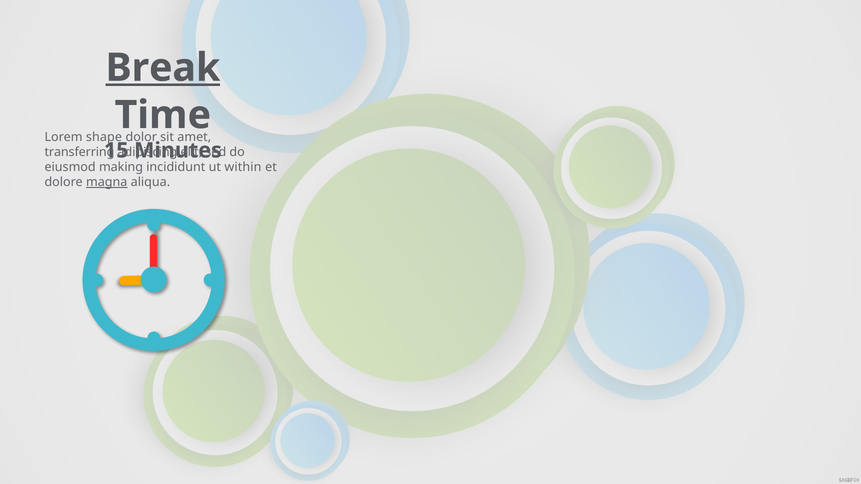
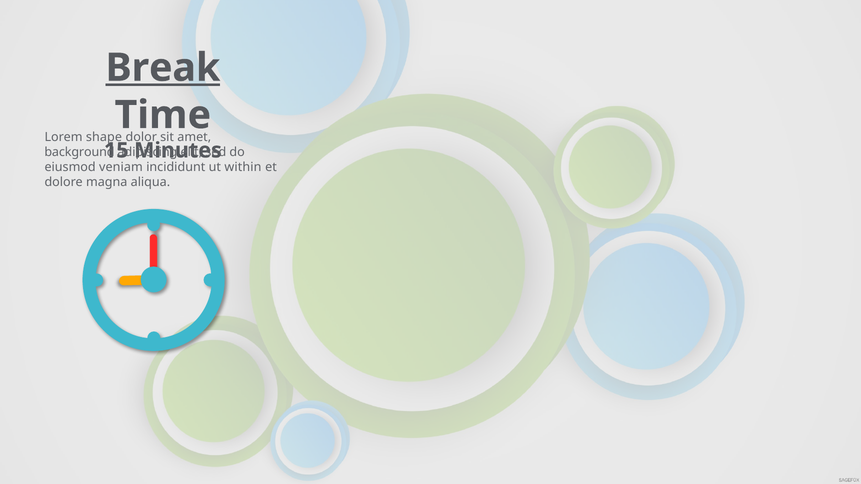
transferring: transferring -> background
making: making -> veniam
magna underline: present -> none
